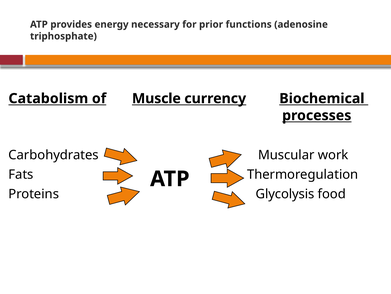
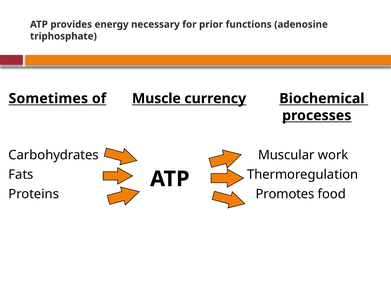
Catabolism: Catabolism -> Sometimes
Glycolysis: Glycolysis -> Promotes
